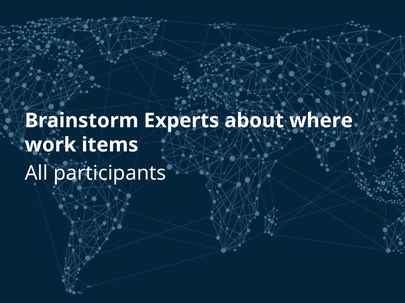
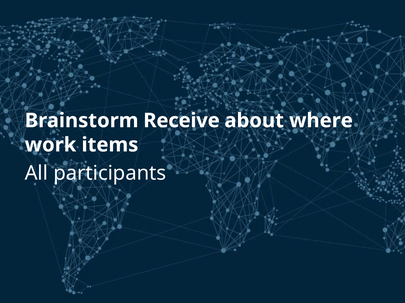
Experts: Experts -> Receive
